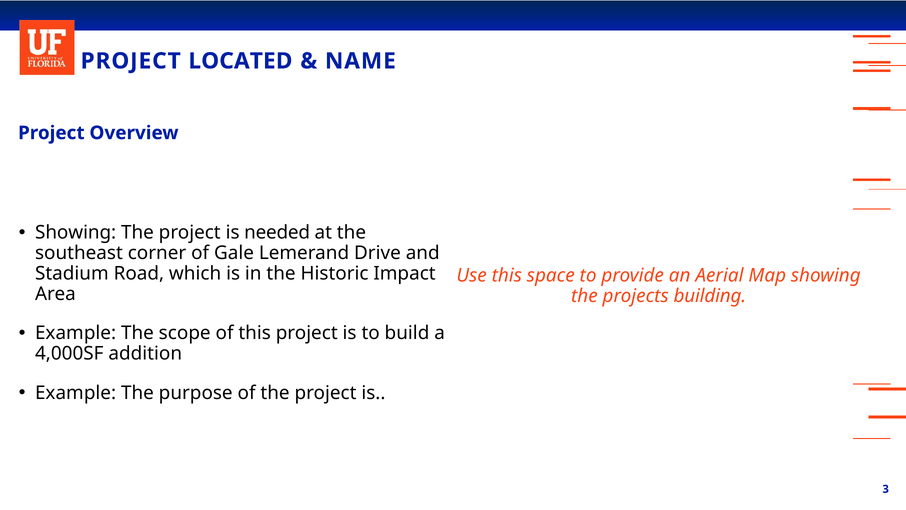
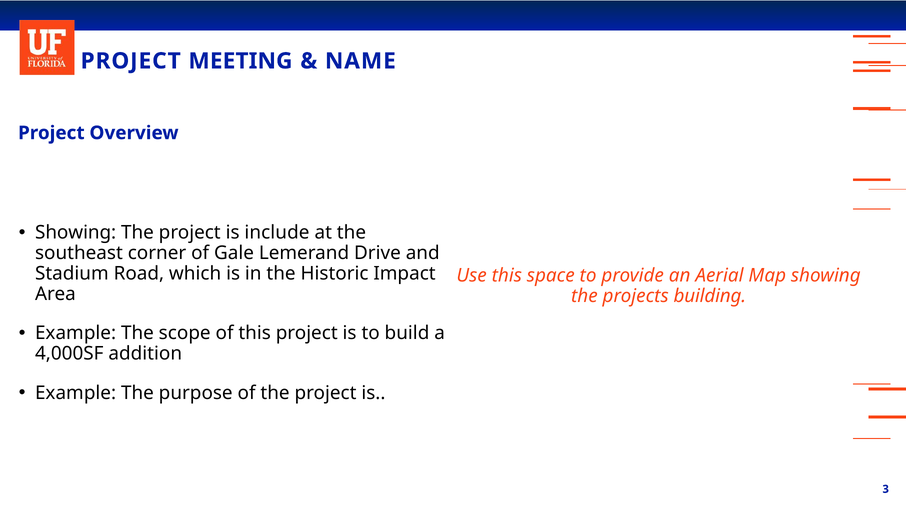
LOCATED: LOCATED -> MEETING
needed: needed -> include
